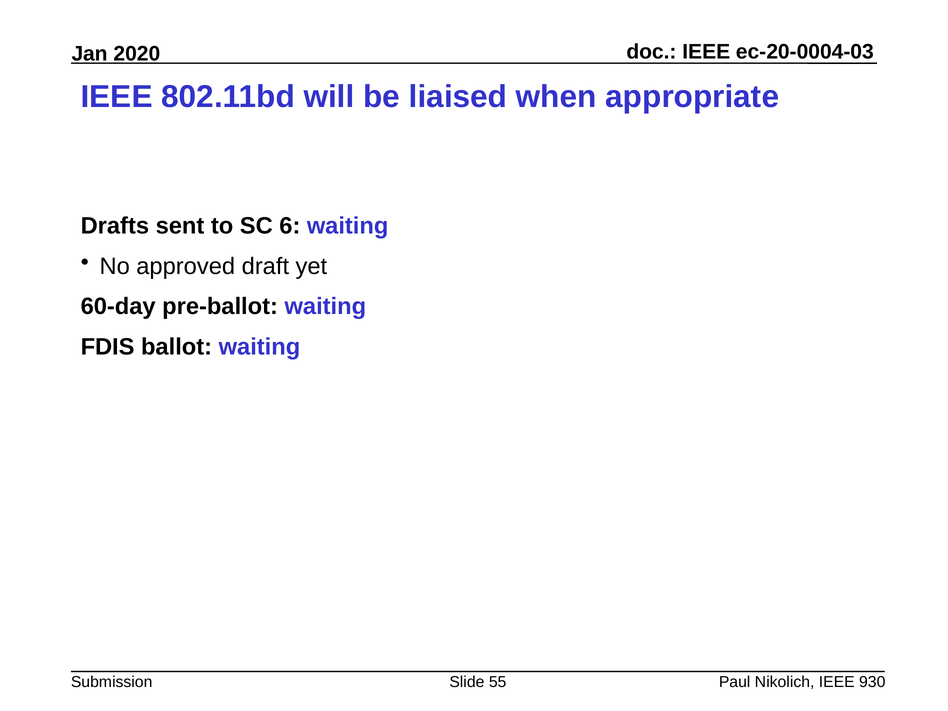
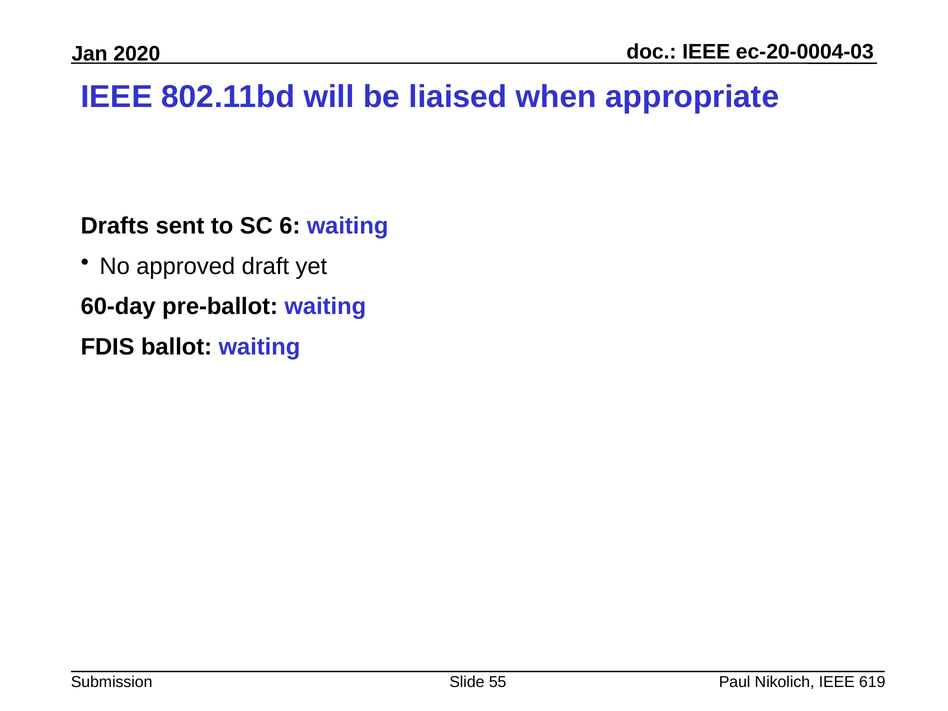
930: 930 -> 619
